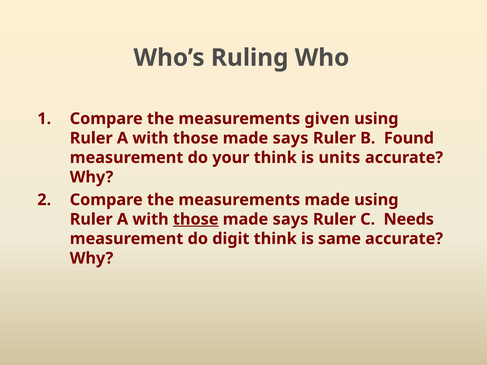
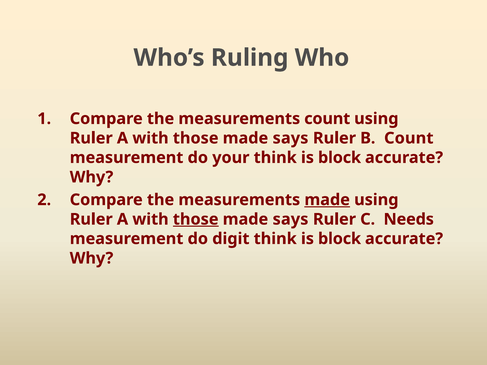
measurements given: given -> count
B Found: Found -> Count
your think is units: units -> block
made at (327, 200) underline: none -> present
same at (340, 239): same -> block
